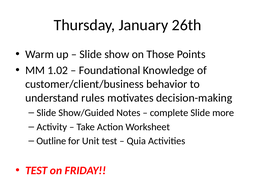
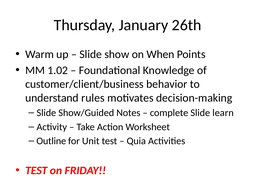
Those: Those -> When
more: more -> learn
